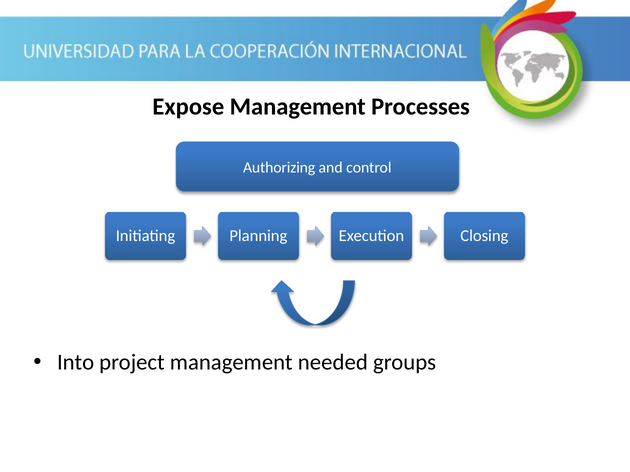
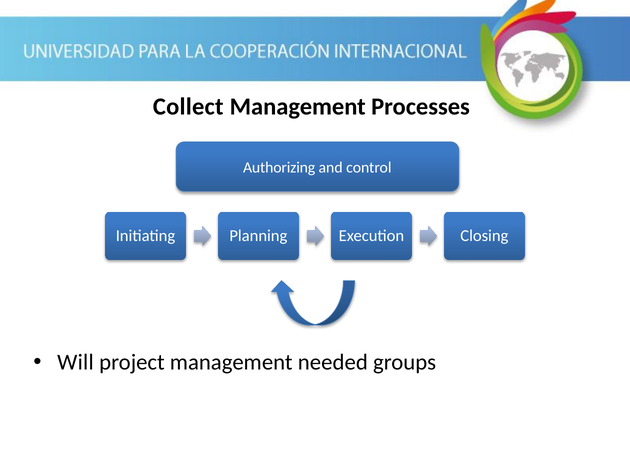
Expose: Expose -> Collect
Into: Into -> Will
